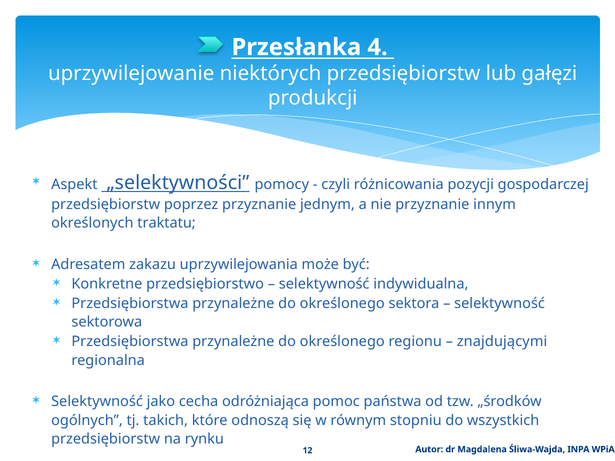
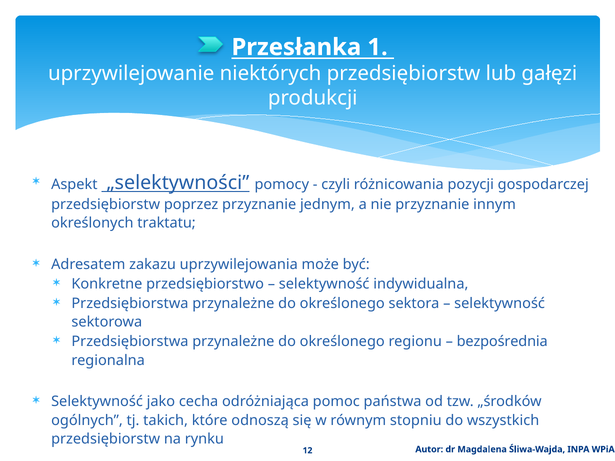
4: 4 -> 1
znajdującymi: znajdującymi -> bezpośrednia
